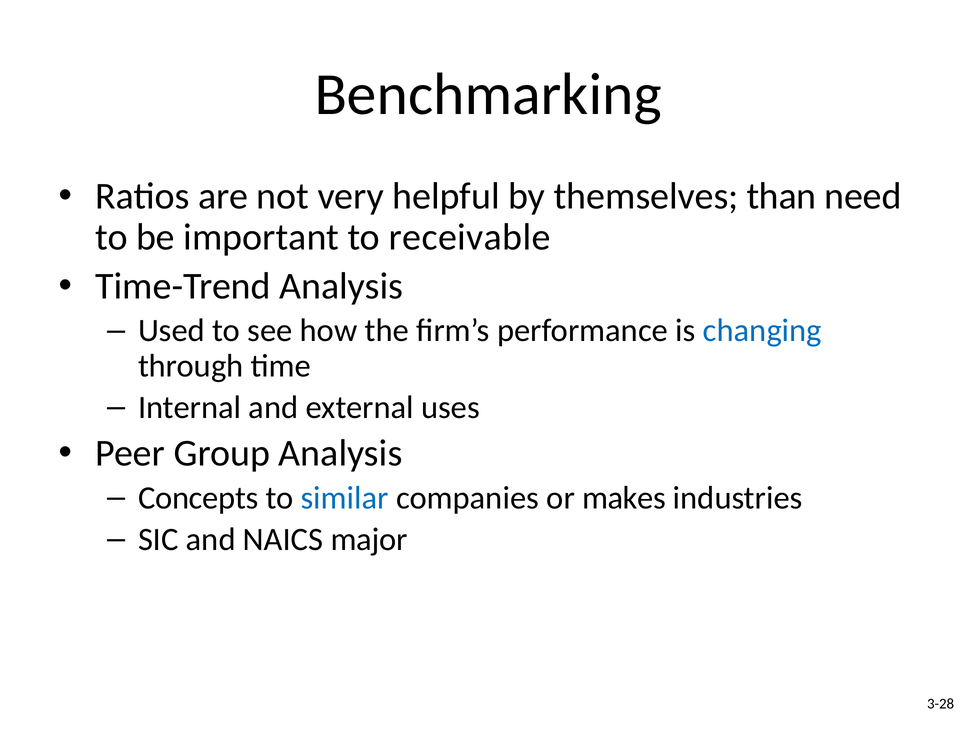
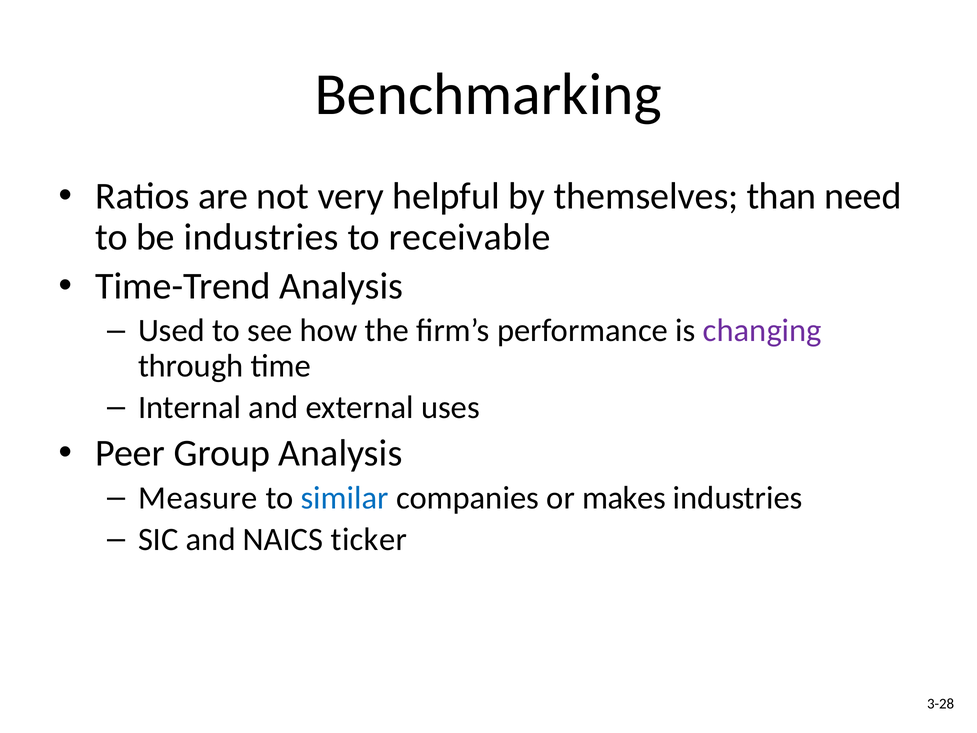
be important: important -> industries
changing colour: blue -> purple
Concepts: Concepts -> Measure
major: major -> ticker
